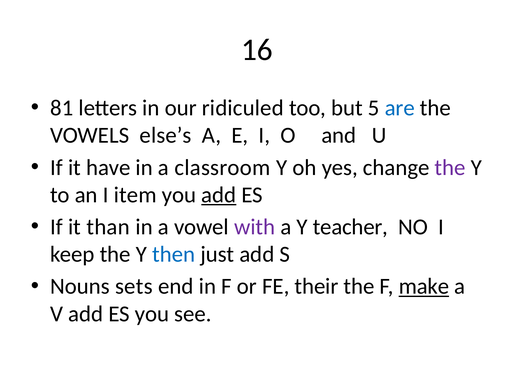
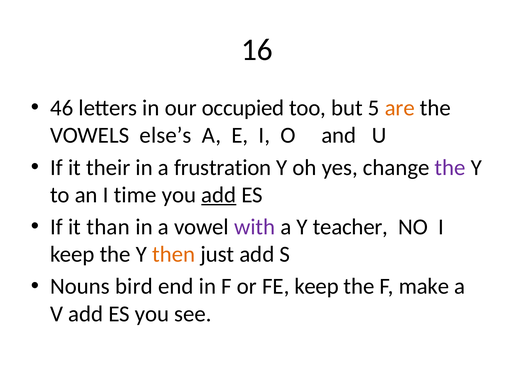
81: 81 -> 46
ridiculed: ridiculed -> occupied
are colour: blue -> orange
have: have -> their
classroom: classroom -> frustration
item: item -> time
then colour: blue -> orange
sets: sets -> bird
FE their: their -> keep
make underline: present -> none
